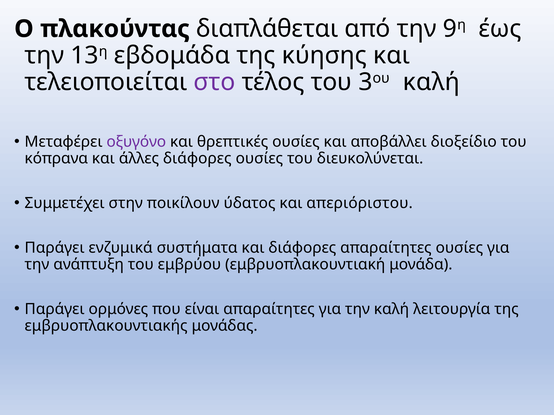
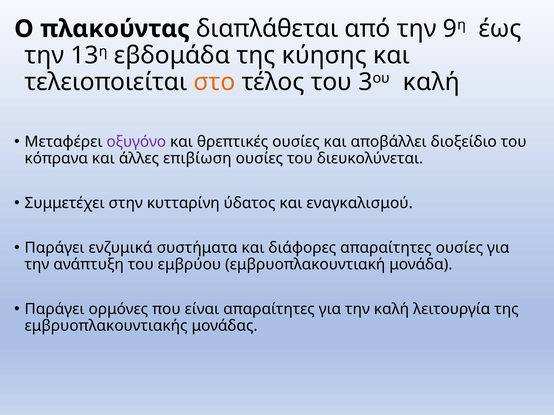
στο colour: purple -> orange
άλλες διάφορες: διάφορες -> επιβίωση
ποικίλουν: ποικίλουν -> κυτταρίνη
απεριόριστου: απεριόριστου -> εναγκαλισμού
